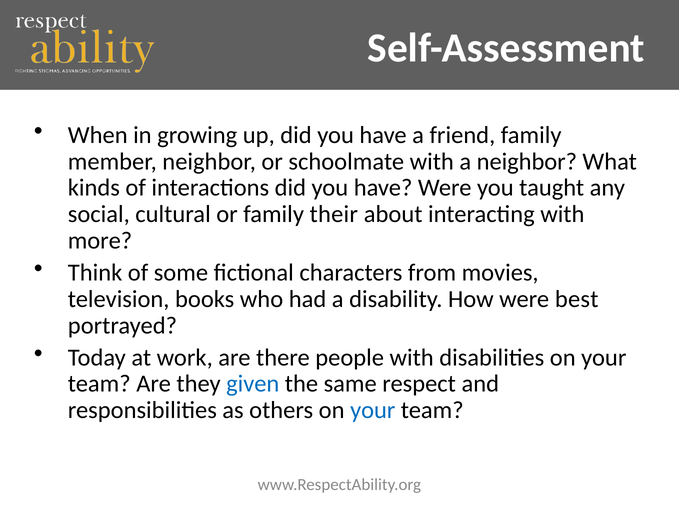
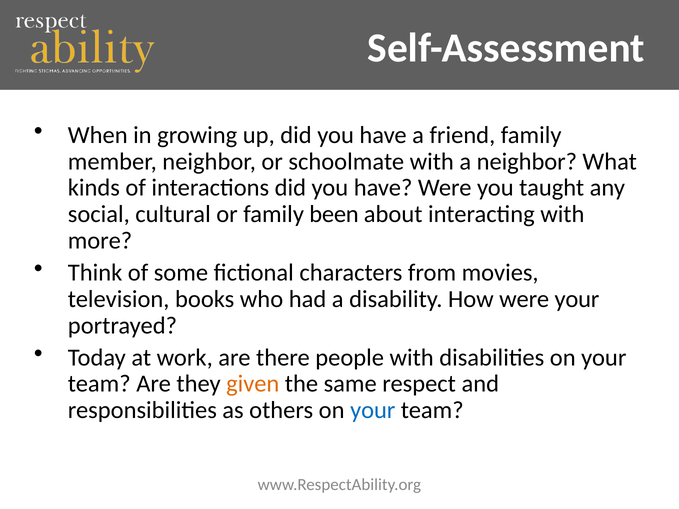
their: their -> been
were best: best -> your
given colour: blue -> orange
